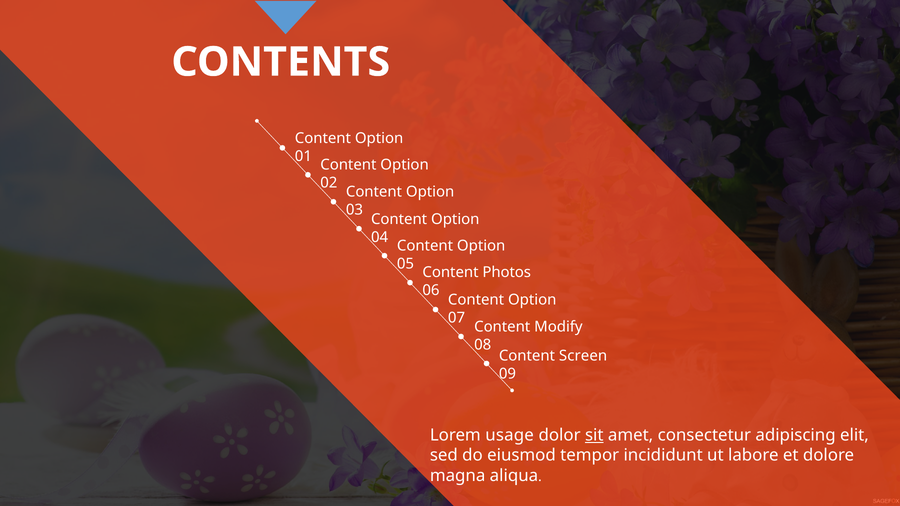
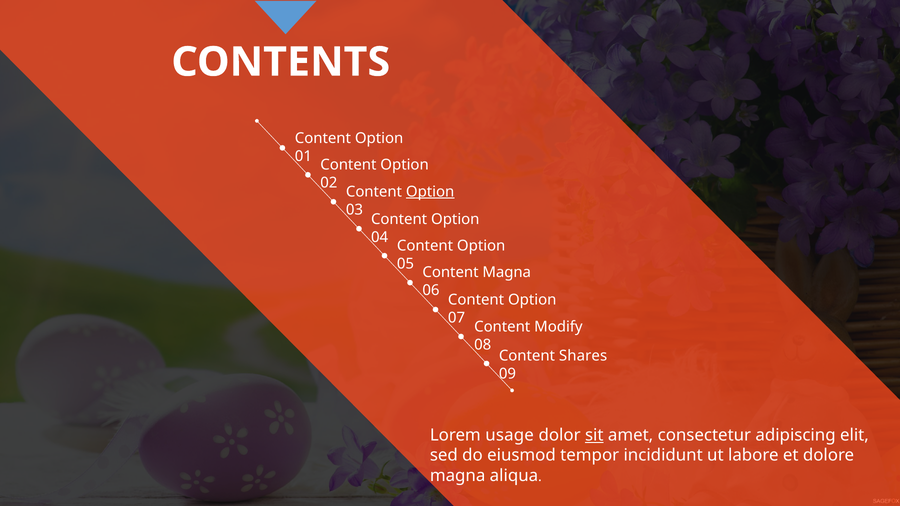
Option at (430, 192) underline: none -> present
Content Photos: Photos -> Magna
Screen: Screen -> Shares
